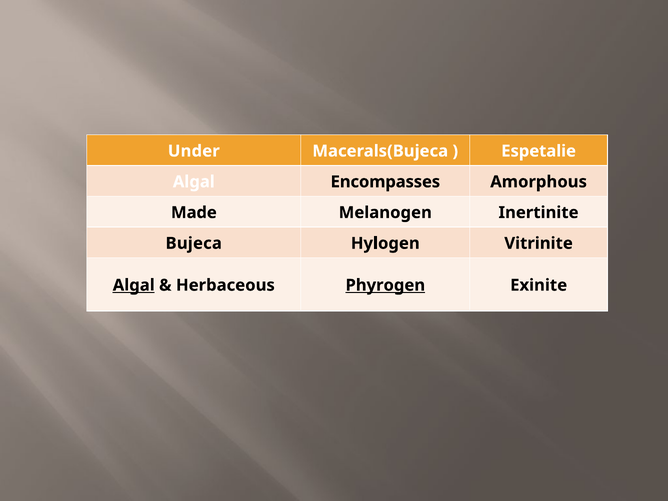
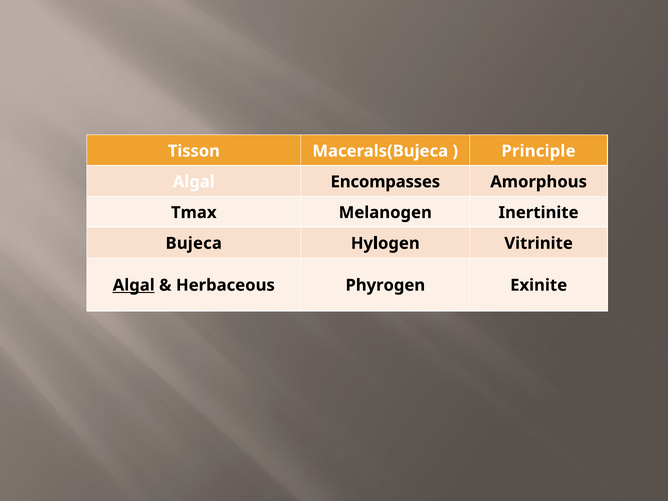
Under: Under -> Tisson
Espetalie: Espetalie -> Principle
Made: Made -> Tmax
Phyrogen underline: present -> none
